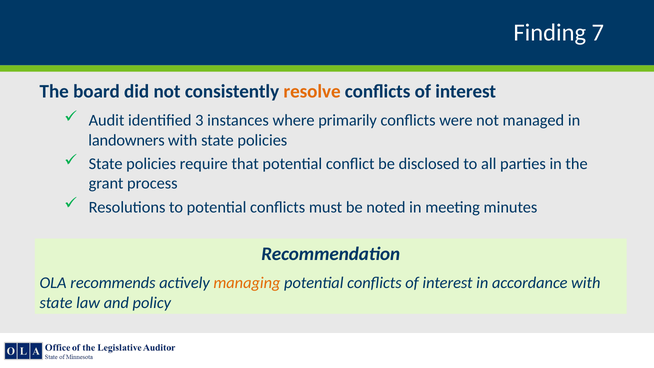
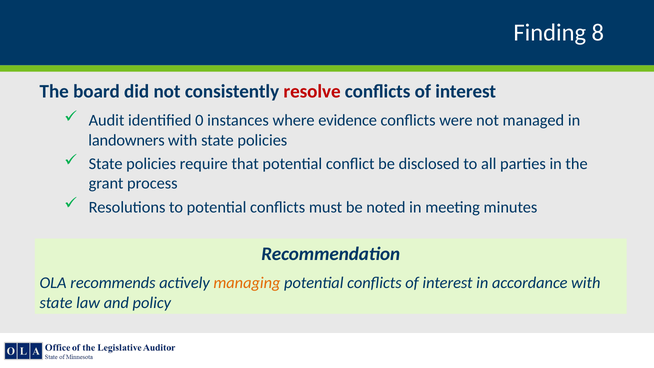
7: 7 -> 8
resolve colour: orange -> red
3: 3 -> 0
primarily: primarily -> evidence
